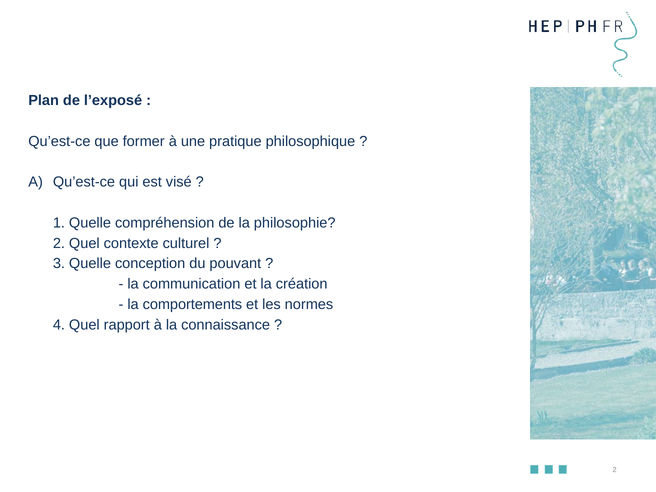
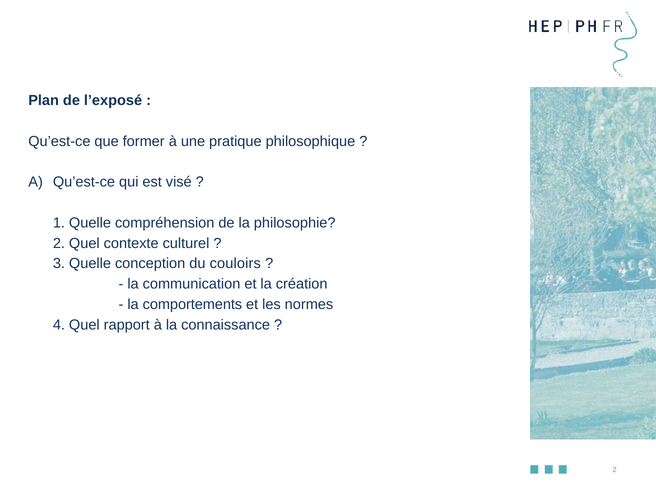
pouvant: pouvant -> couloirs
